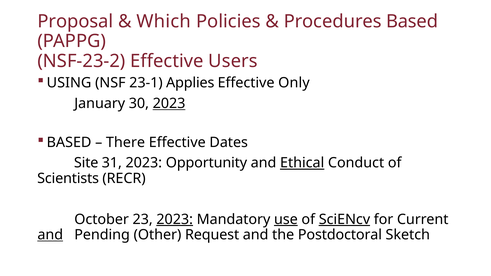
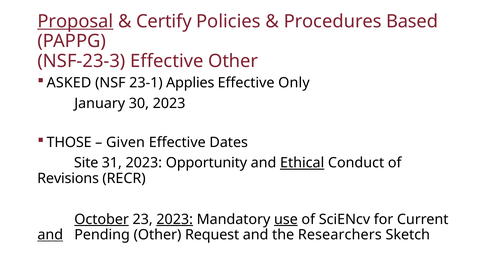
Proposal underline: none -> present
Which: Which -> Certify
NSF-23-2: NSF-23-2 -> NSF-23-3
Effective Users: Users -> Other
USING: USING -> ASKED
2023 at (169, 104) underline: present -> none
BASED at (69, 142): BASED -> THOSE
There: There -> Given
Scientists: Scientists -> Revisions
October underline: none -> present
SciENcv underline: present -> none
Postdoctoral: Postdoctoral -> Researchers
